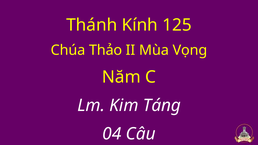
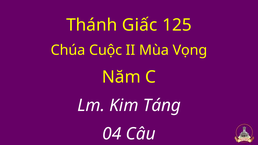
Kính: Kính -> Giấc
Thảo: Thảo -> Cuộc
